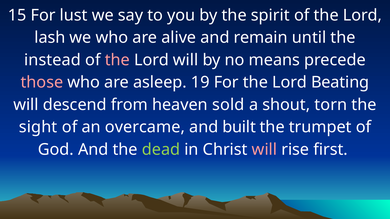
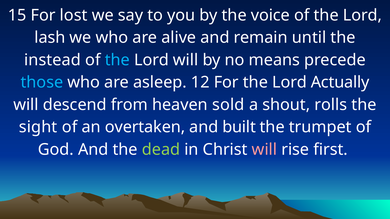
lust: lust -> lost
spirit: spirit -> voice
the at (117, 60) colour: pink -> light blue
those colour: pink -> light blue
19: 19 -> 12
Beating: Beating -> Actually
torn: torn -> rolls
overcame: overcame -> overtaken
